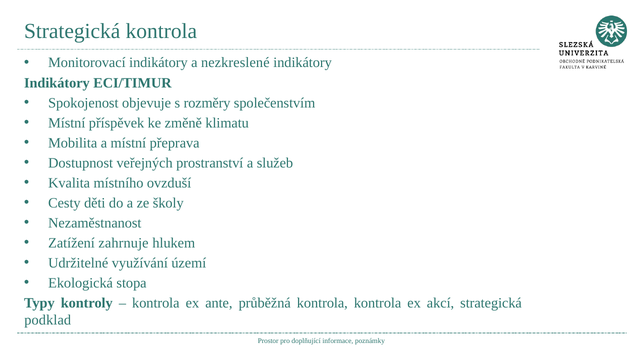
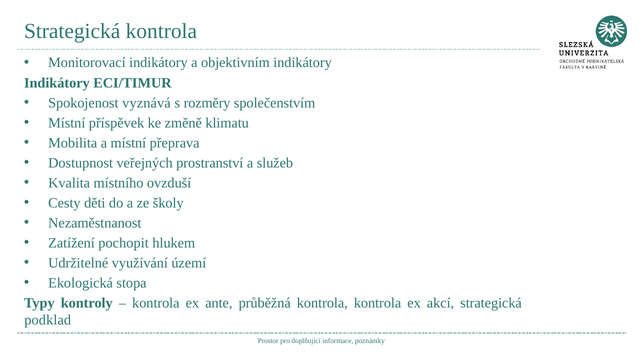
nezkreslené: nezkreslené -> objektivním
objevuje: objevuje -> vyznává
zahrnuje: zahrnuje -> pochopit
